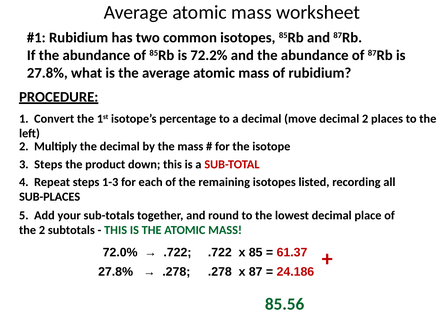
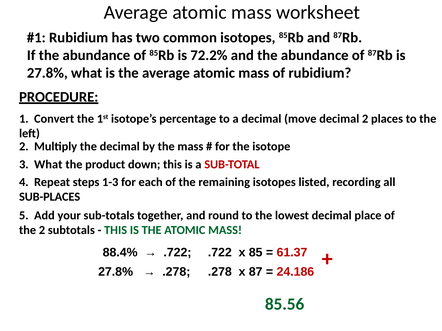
3 Steps: Steps -> What
72.0%: 72.0% -> 88.4%
